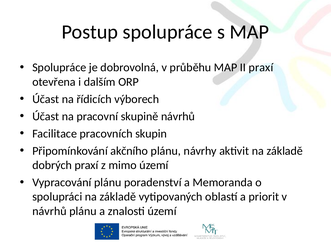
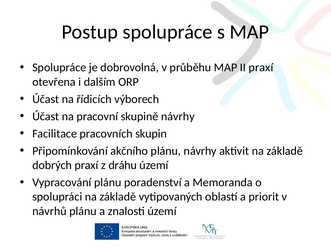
skupině návrhů: návrhů -> návrhy
mimo: mimo -> dráhu
